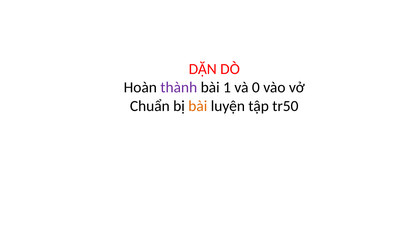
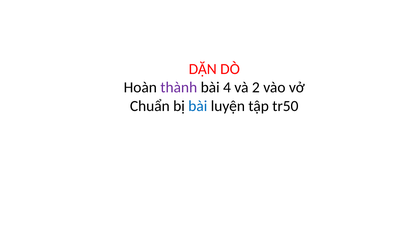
1: 1 -> 4
0: 0 -> 2
bài at (198, 106) colour: orange -> blue
